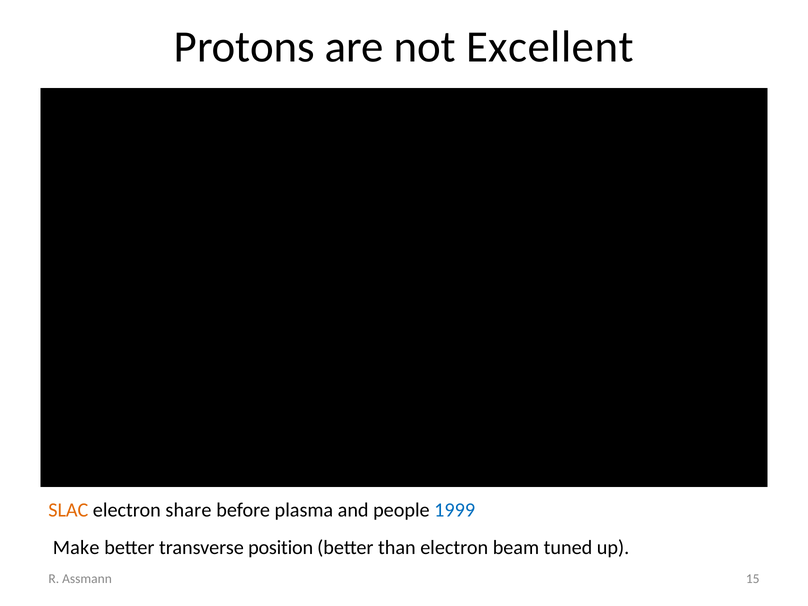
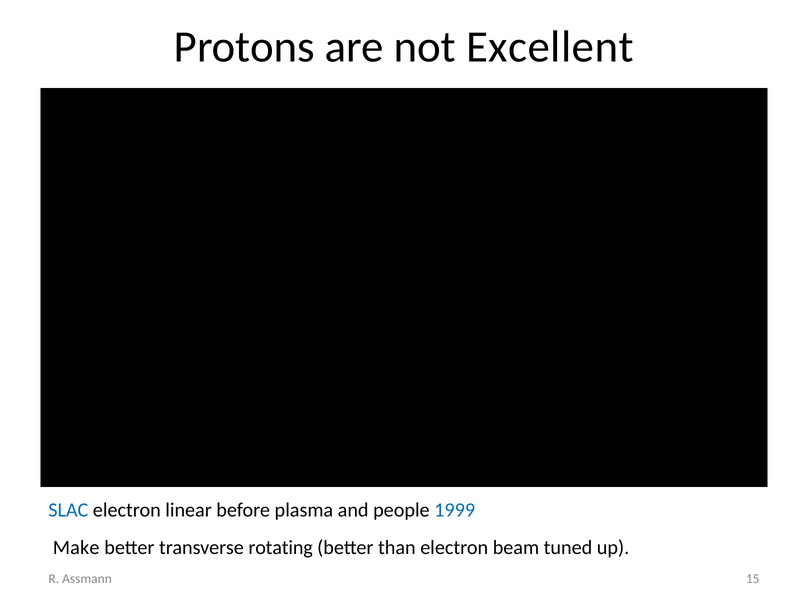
SLAC colour: orange -> blue
share: share -> linear
position: position -> rotating
